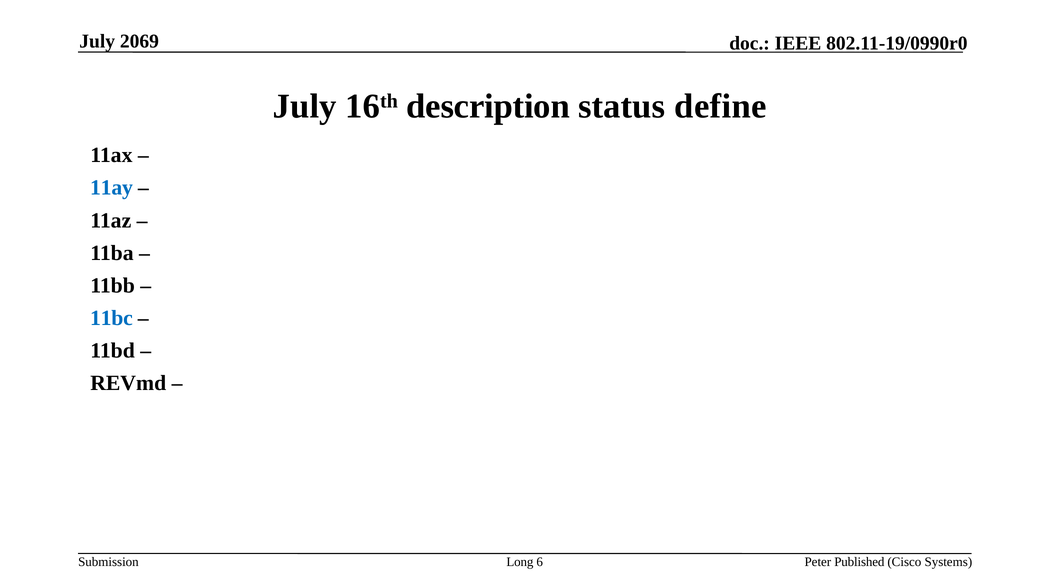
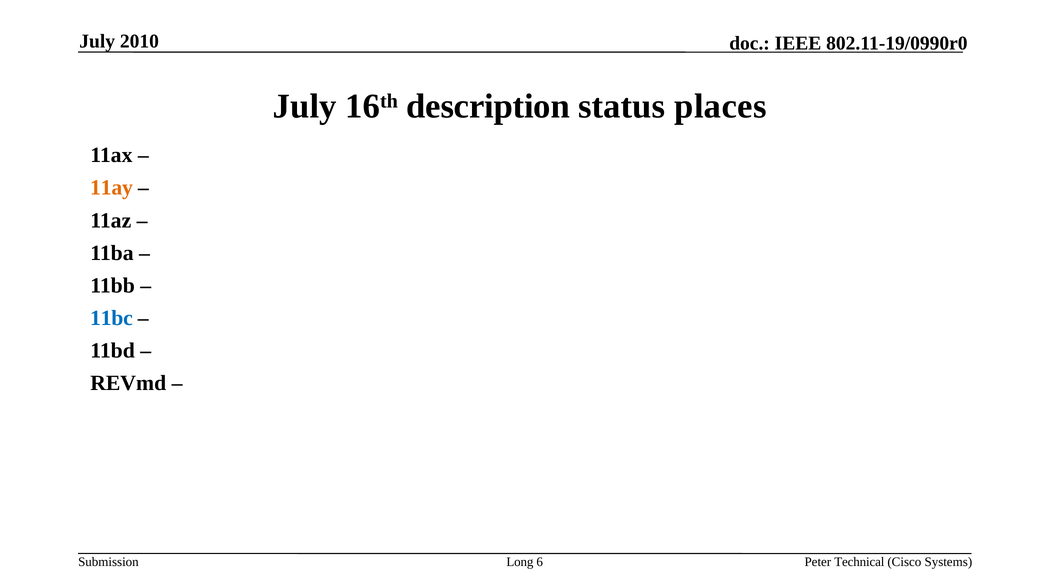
2069: 2069 -> 2010
define: define -> places
11ay colour: blue -> orange
Published: Published -> Technical
